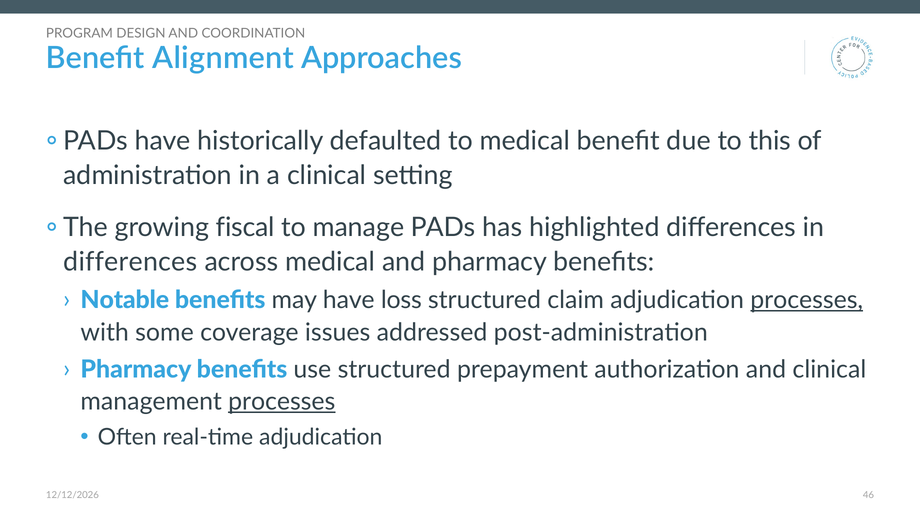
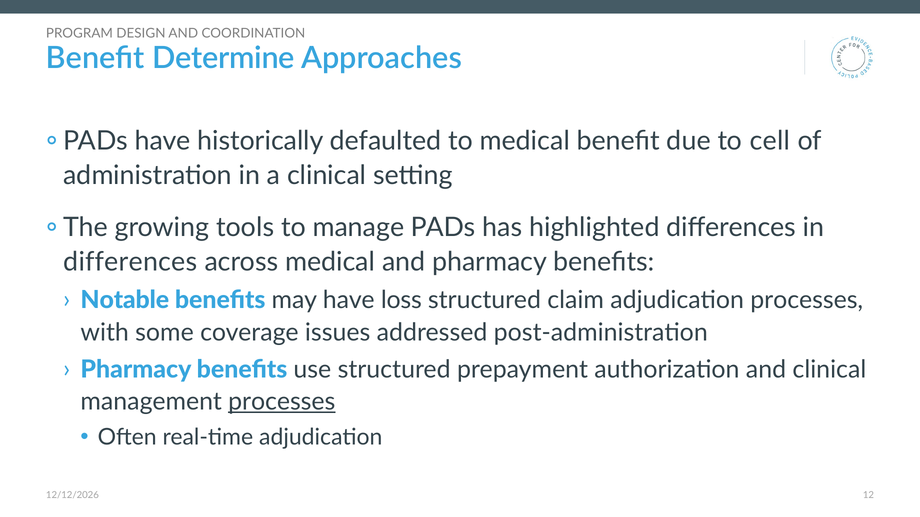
Alignment: Alignment -> Determine
this: this -> cell
fiscal: fiscal -> tools
processes at (807, 300) underline: present -> none
46: 46 -> 12
